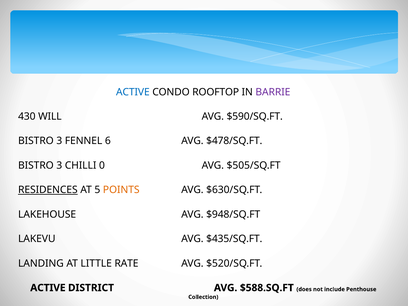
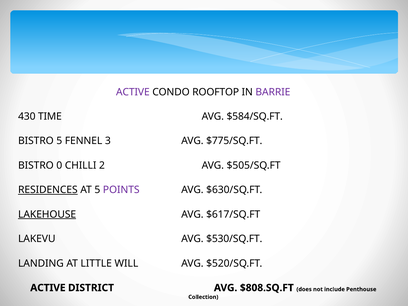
ACTIVE at (133, 92) colour: blue -> purple
WILL: WILL -> TIME
$590/SQ.FT: $590/SQ.FT -> $584/SQ.FT
3 at (59, 141): 3 -> 5
6: 6 -> 3
$478/SQ.FT: $478/SQ.FT -> $775/SQ.FT
3 at (59, 165): 3 -> 0
0: 0 -> 2
POINTS colour: orange -> purple
LAKEHOUSE underline: none -> present
$948/SQ.FT: $948/SQ.FT -> $617/SQ.FT
$435/SQ.FT: $435/SQ.FT -> $530/SQ.FT
RATE: RATE -> WILL
$588.SQ.FT: $588.SQ.FT -> $808.SQ.FT
